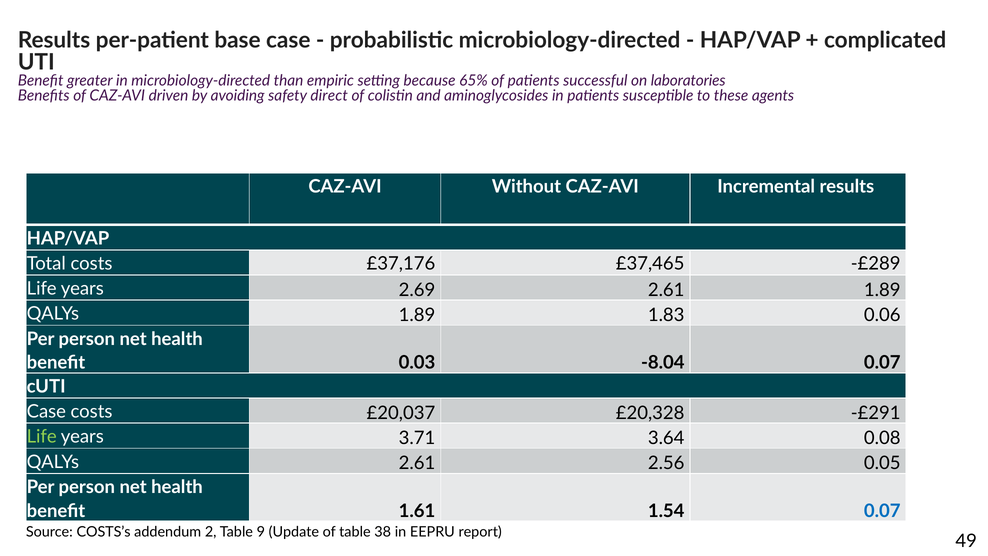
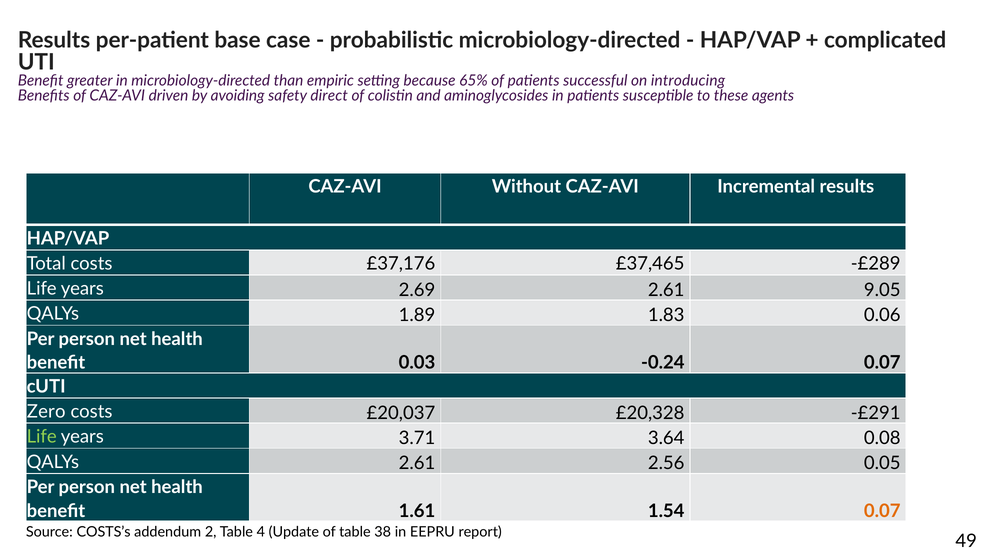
laboratories: laboratories -> introducing
2.61 1.89: 1.89 -> 9.05
-8.04: -8.04 -> -0.24
Case at (46, 412): Case -> Zero
0.07 at (882, 511) colour: blue -> orange
9: 9 -> 4
